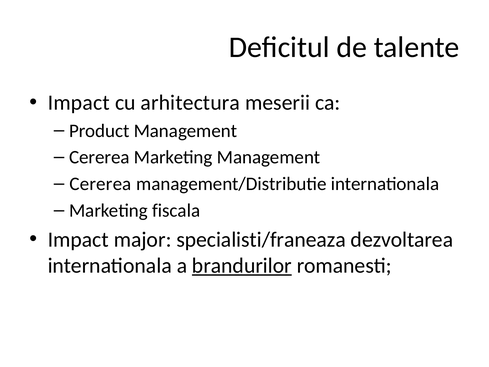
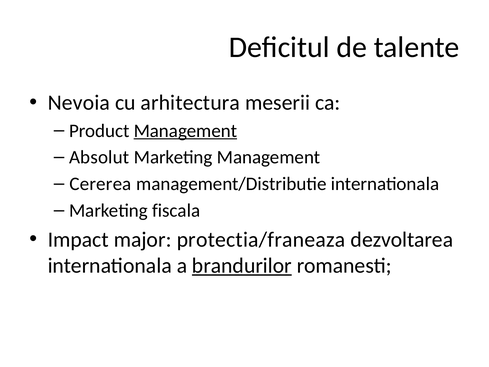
Impact at (79, 103): Impact -> Nevoia
Management at (185, 131) underline: none -> present
Cererea at (99, 157): Cererea -> Absolut
specialisti/franeaza: specialisti/franeaza -> protectia/franeaza
